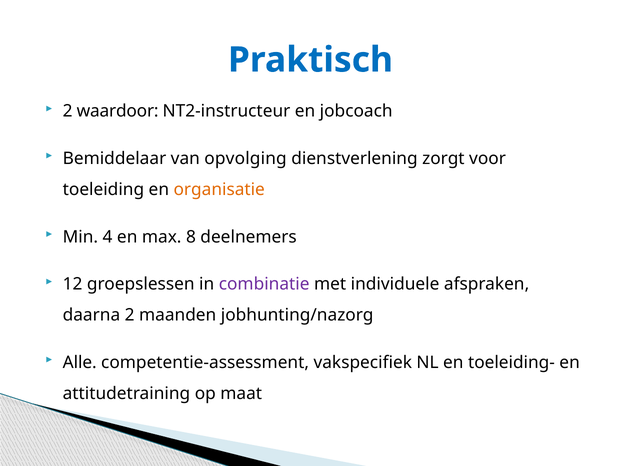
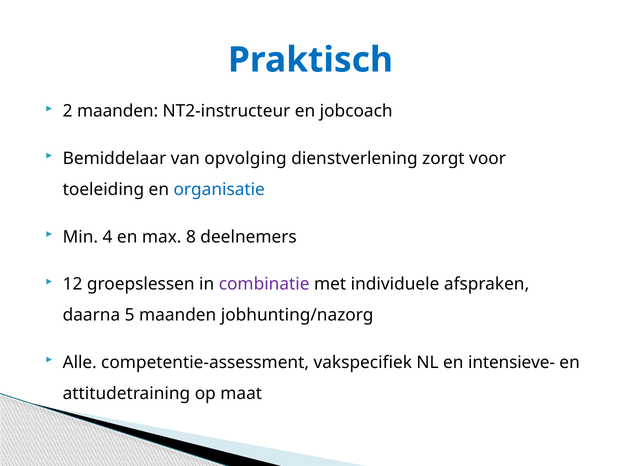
2 waardoor: waardoor -> maanden
organisatie colour: orange -> blue
daarna 2: 2 -> 5
toeleiding-: toeleiding- -> intensieve-
